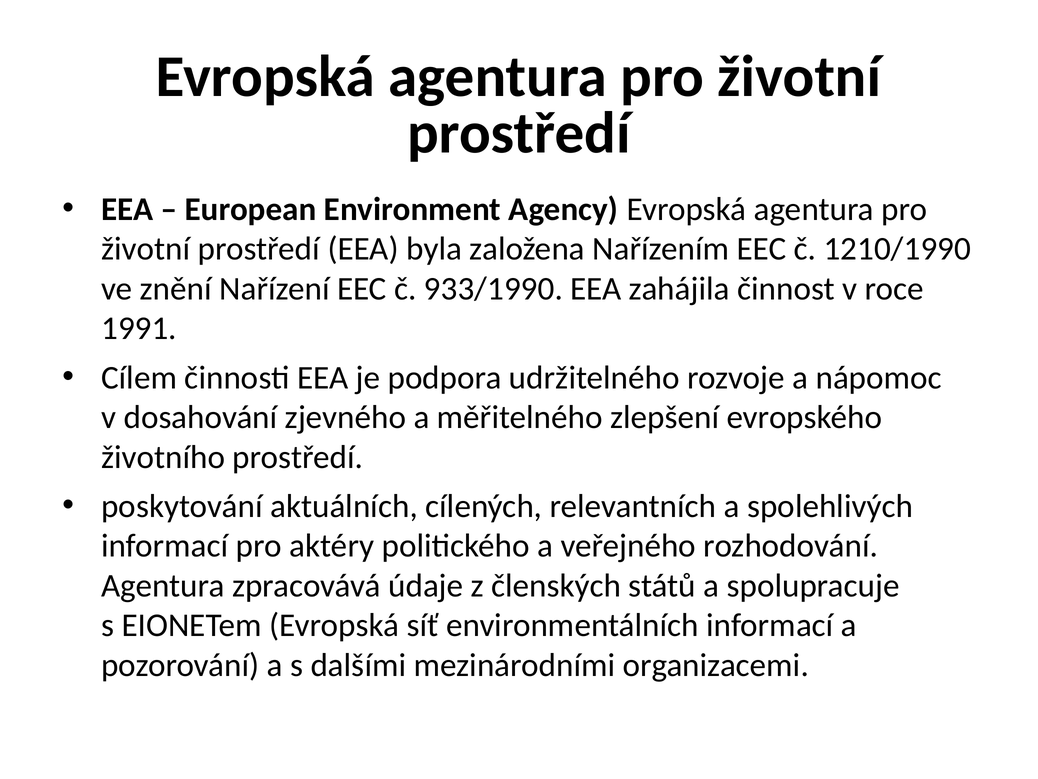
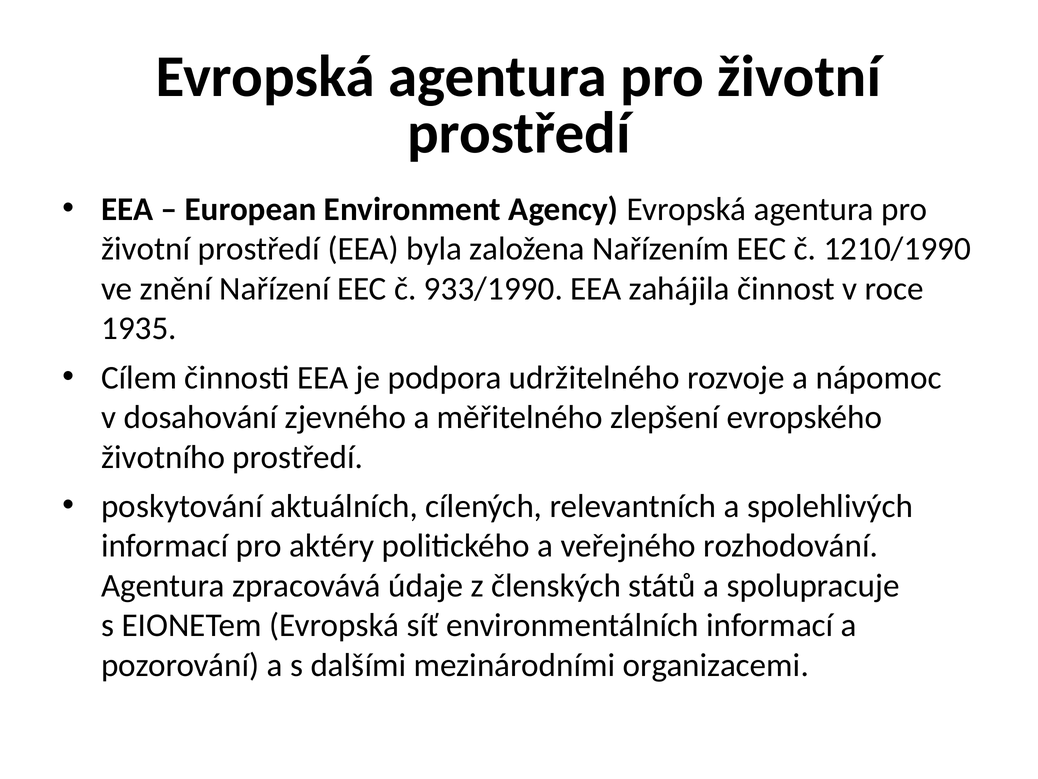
1991: 1991 -> 1935
